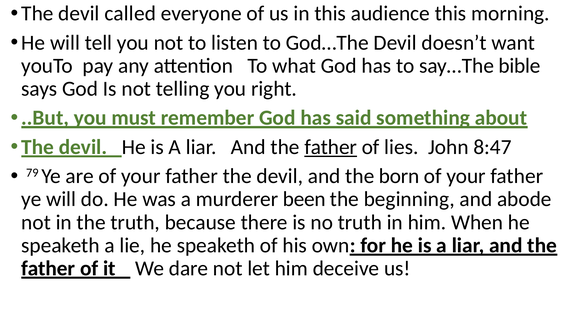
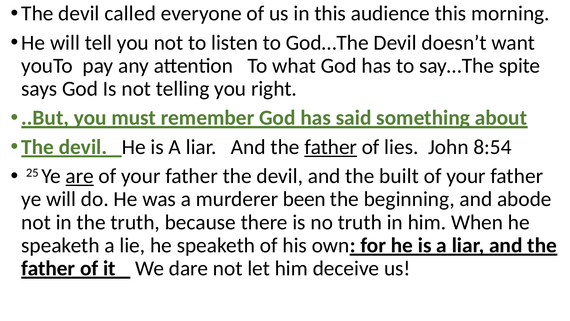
bible: bible -> spite
8:47: 8:47 -> 8:54
79: 79 -> 25
are underline: none -> present
born: born -> built
